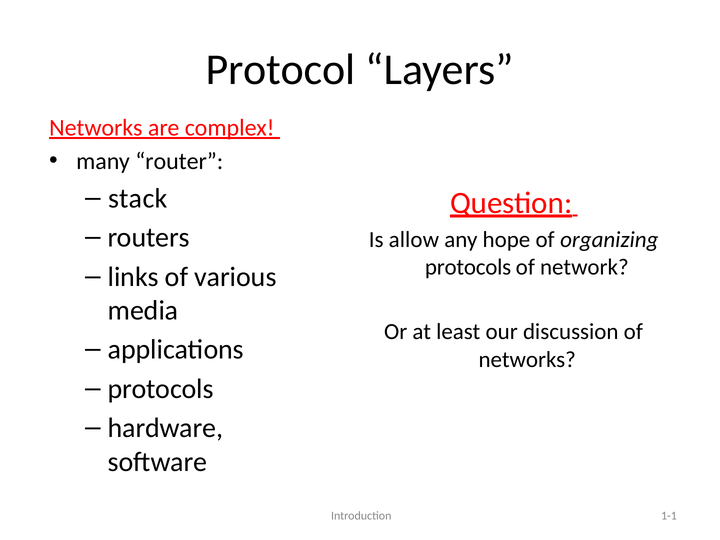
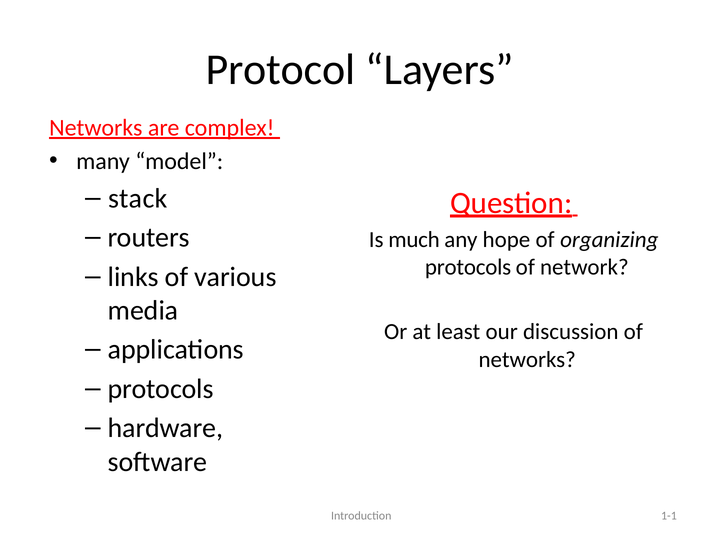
router: router -> model
allow: allow -> much
